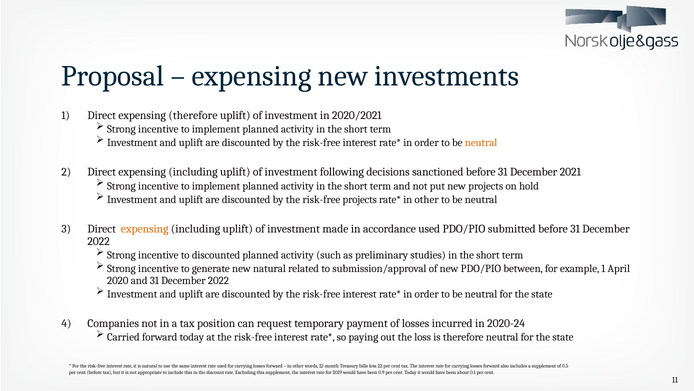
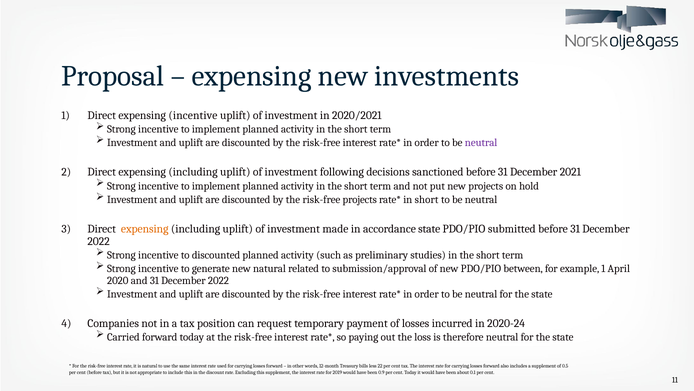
expensing therefore: therefore -> incentive
neutral at (481, 143) colour: orange -> purple
other at (427, 199): other -> short
accordance used: used -> state
